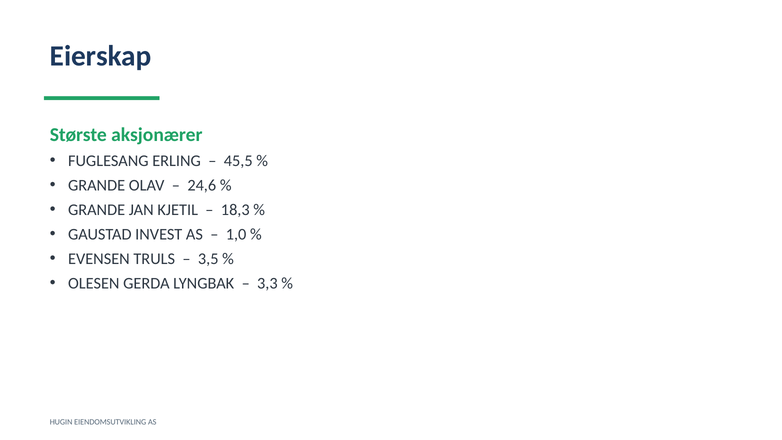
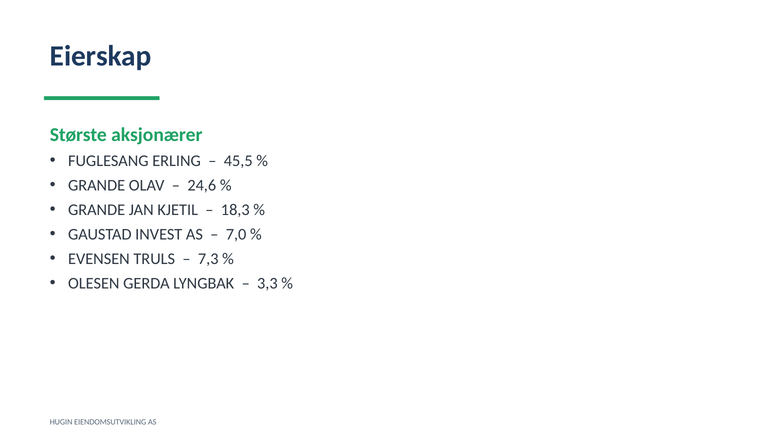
1,0: 1,0 -> 7,0
3,5: 3,5 -> 7,3
